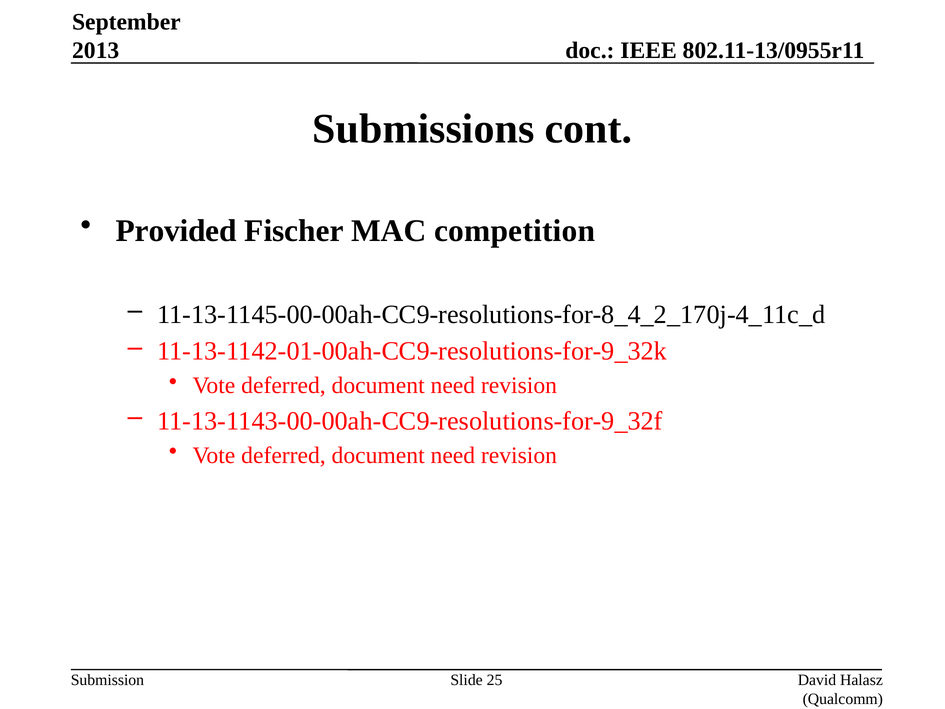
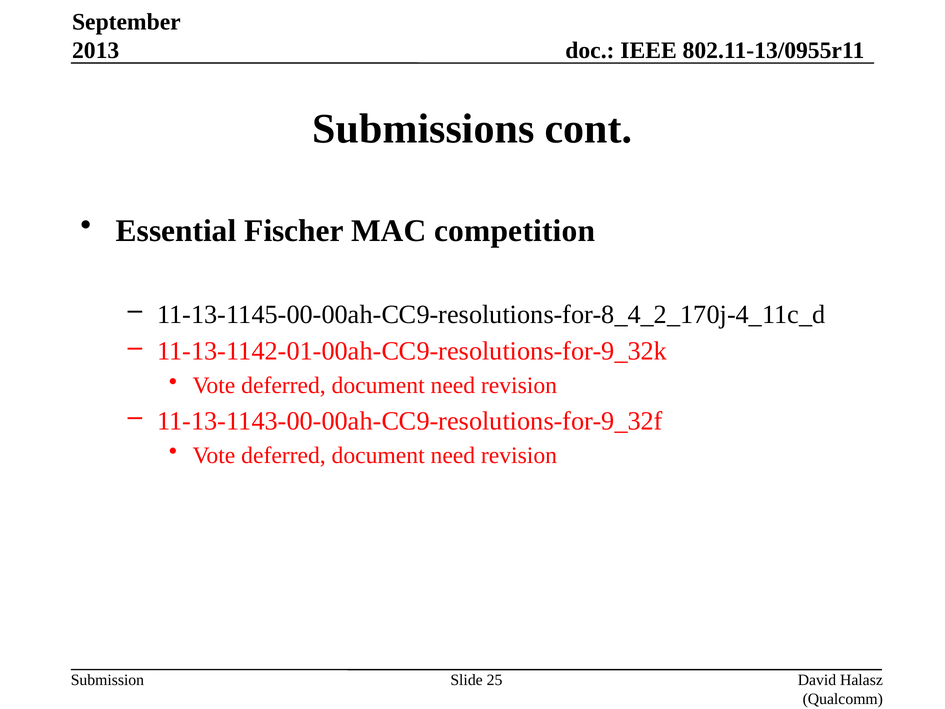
Provided: Provided -> Essential
